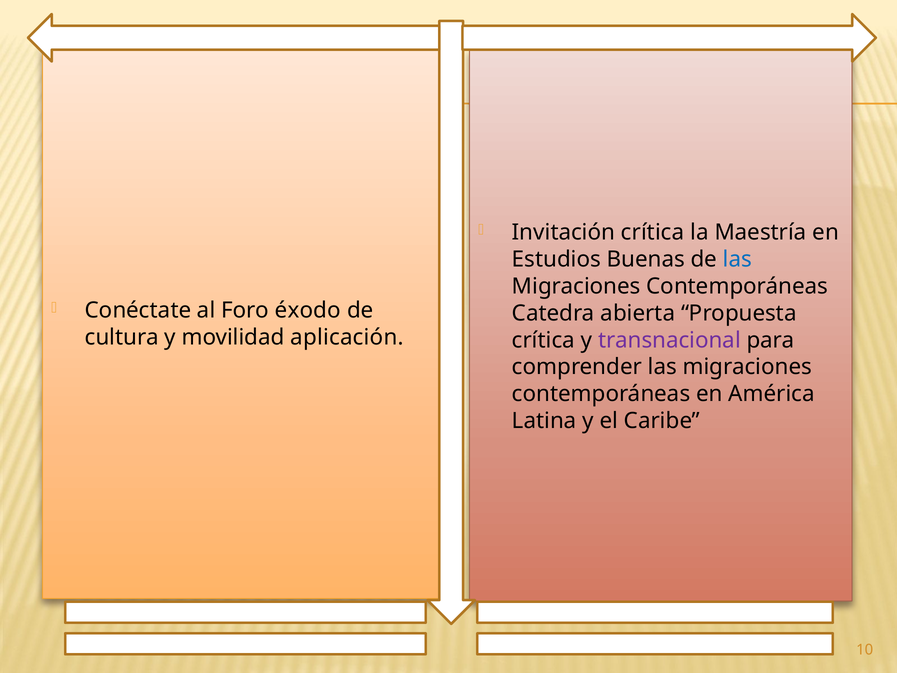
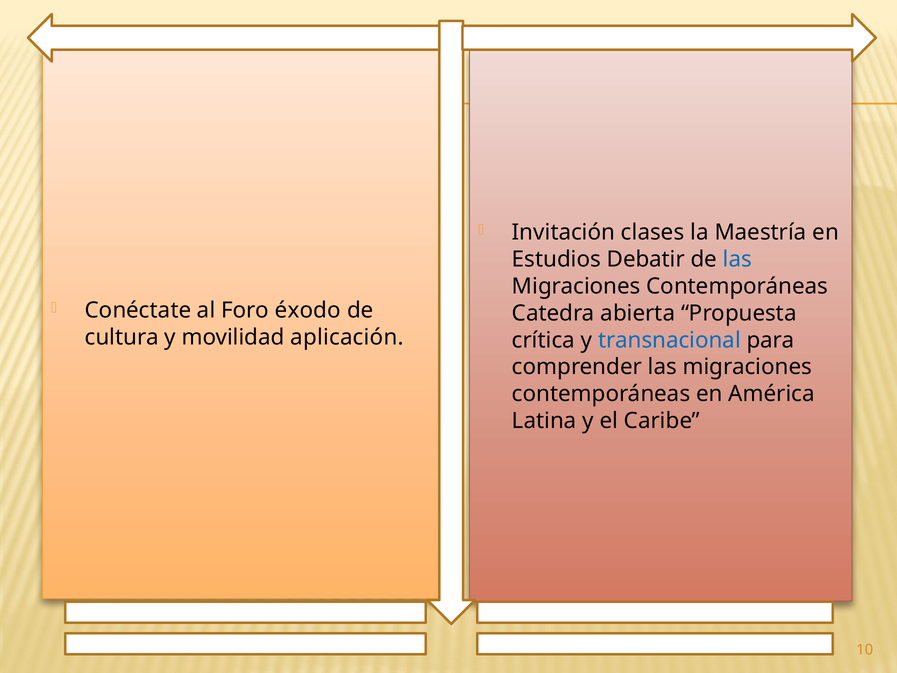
Invitación crítica: crítica -> clases
Buenas: Buenas -> Debatir
transnacional colour: purple -> blue
